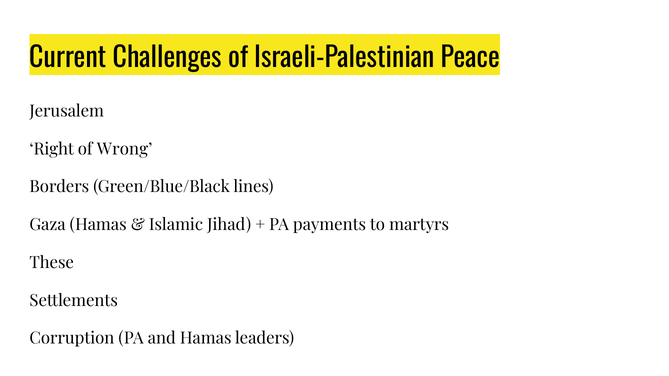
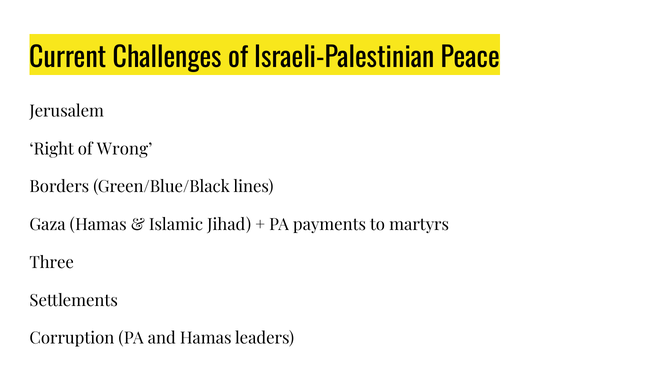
These: These -> Three
